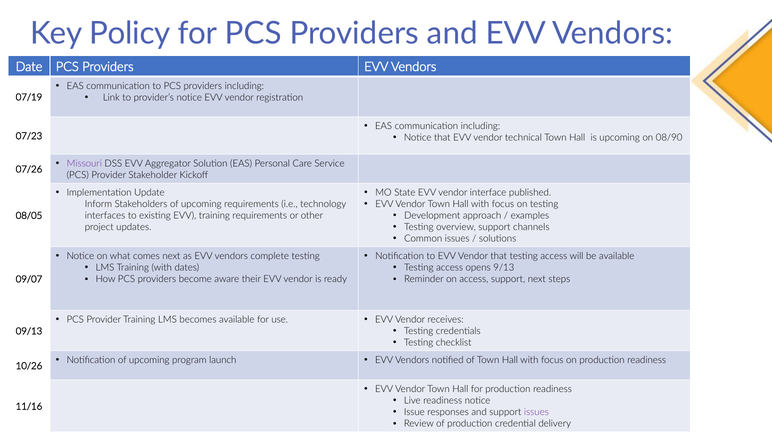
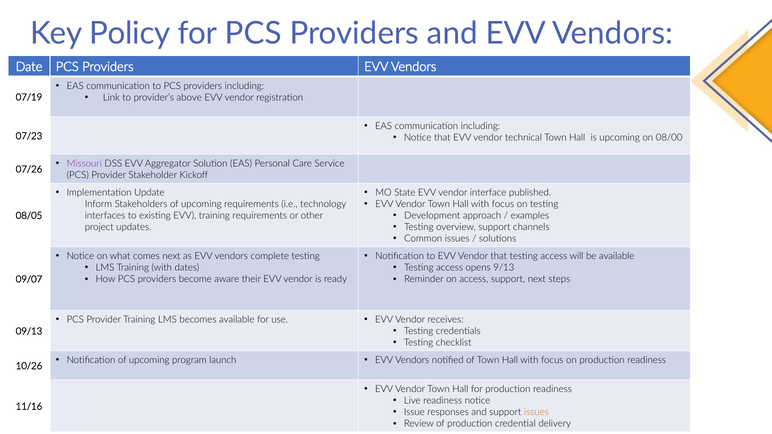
provider’s notice: notice -> above
08/90: 08/90 -> 08/00
issues at (536, 412) colour: purple -> orange
